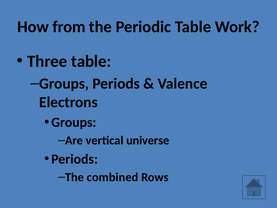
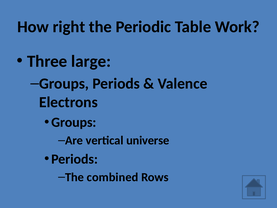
from: from -> right
Three table: table -> large
